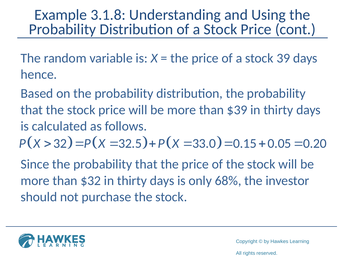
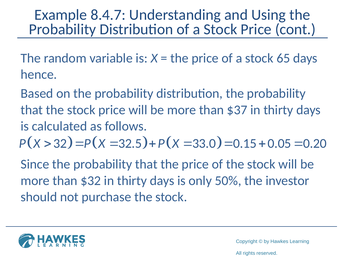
3.1.8: 3.1.8 -> 8.4.7
39: 39 -> 65
$39: $39 -> $37
68%: 68% -> 50%
